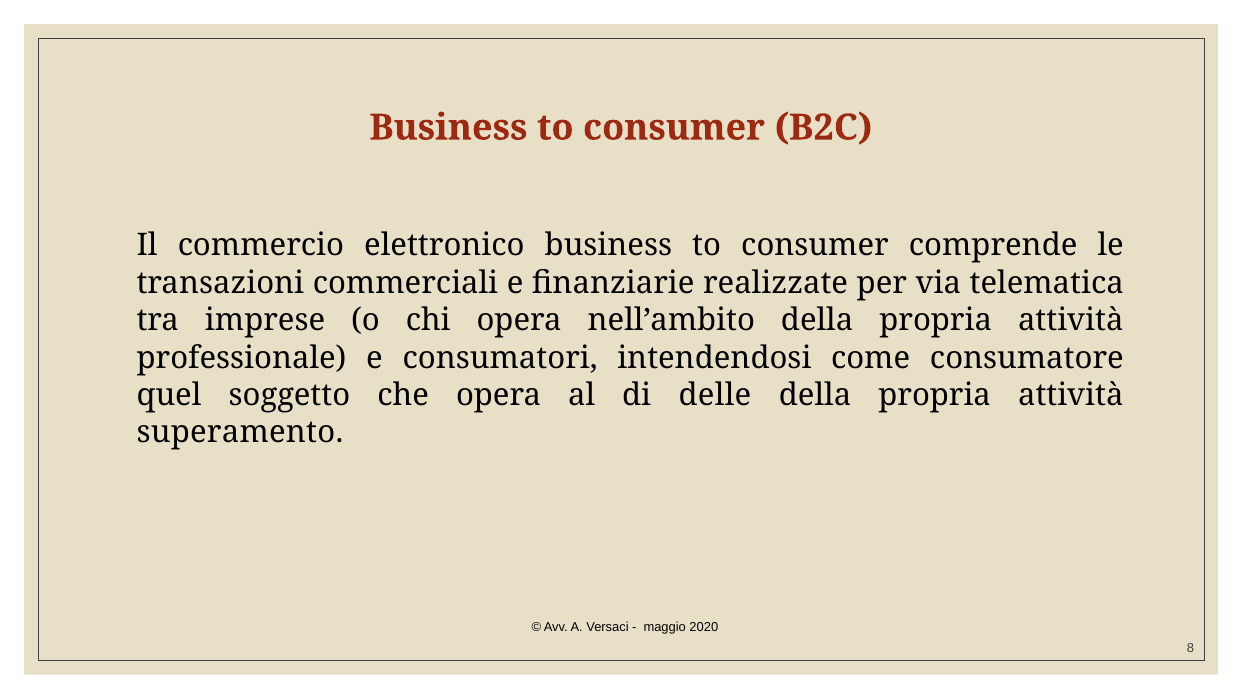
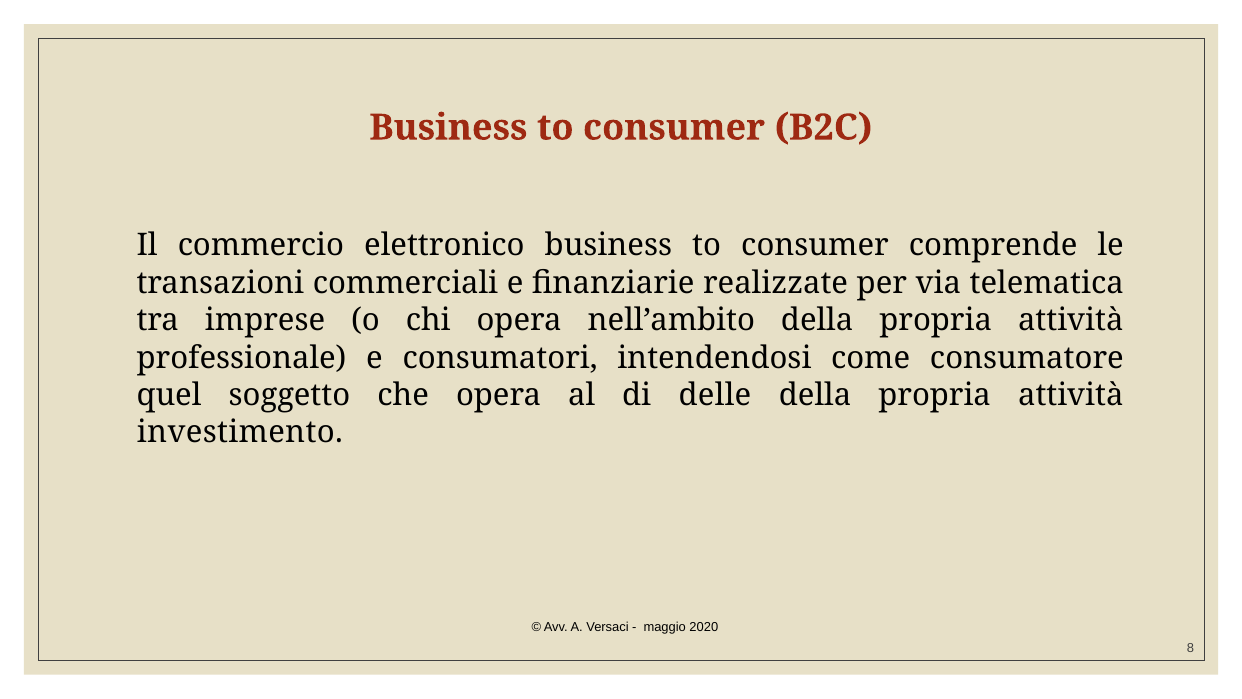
superamento: superamento -> investimento
